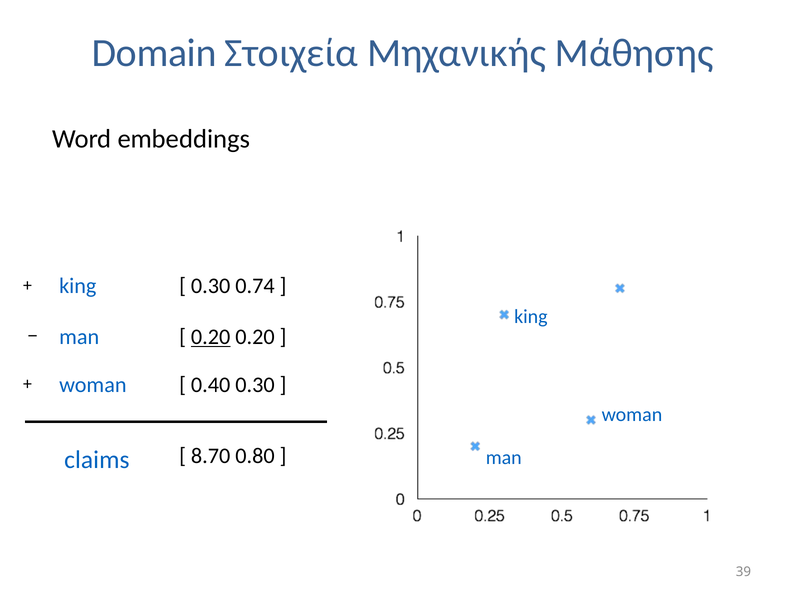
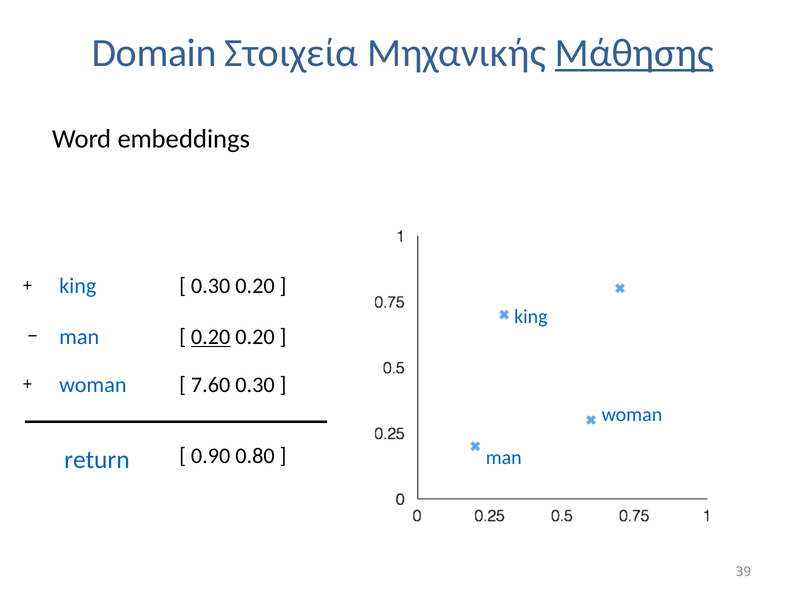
Μάθησης underline: none -> present
0.30 0.74: 0.74 -> 0.20
0.40: 0.40 -> 7.60
8.70: 8.70 -> 0.90
claims: claims -> return
